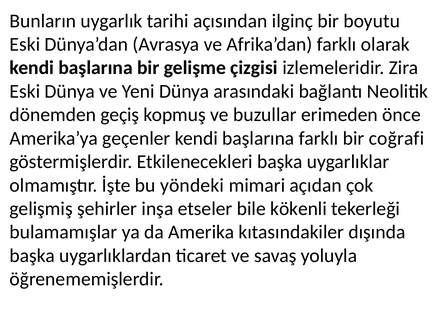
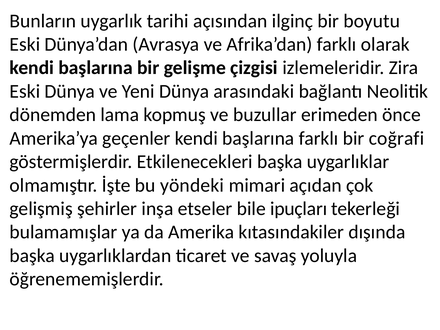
geçiş: geçiş -> lama
kökenli: kökenli -> ipuçları
